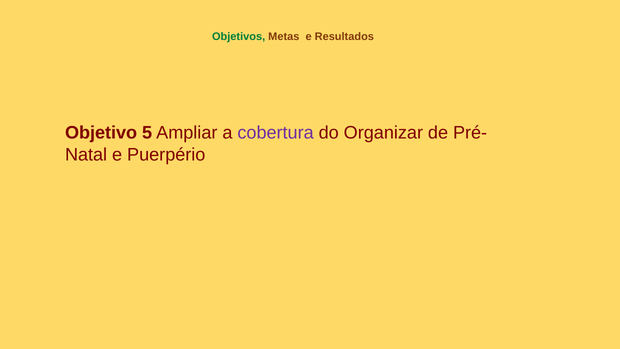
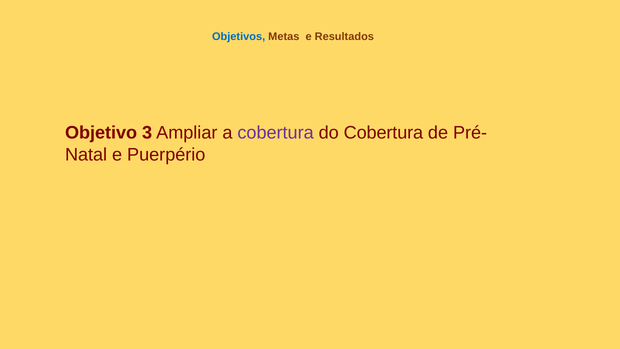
Objetivos colour: green -> blue
5: 5 -> 3
do Organizar: Organizar -> Cobertura
